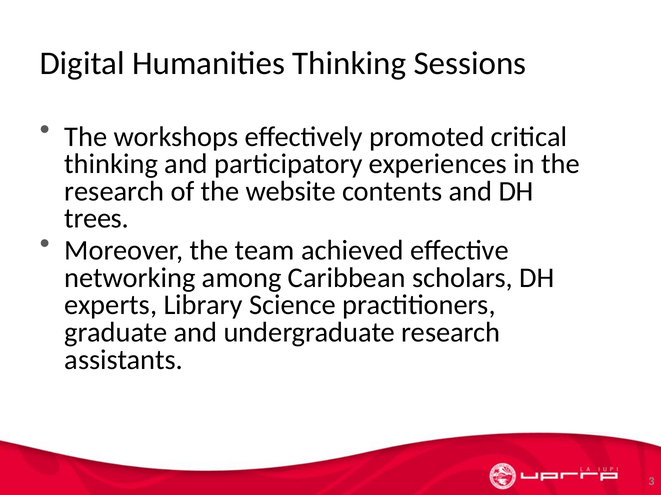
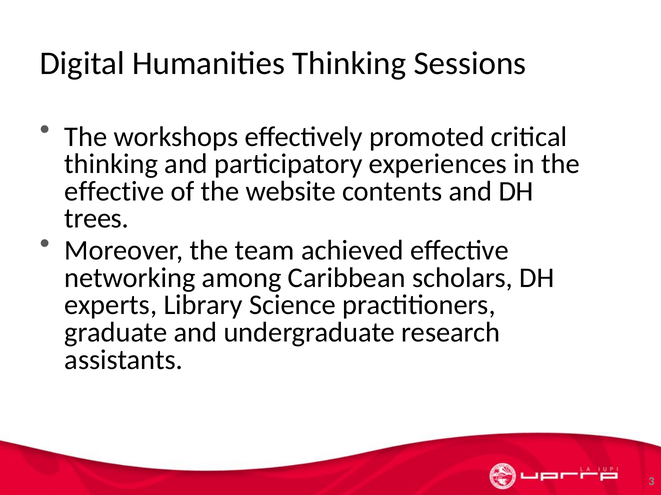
research at (114, 192): research -> effective
